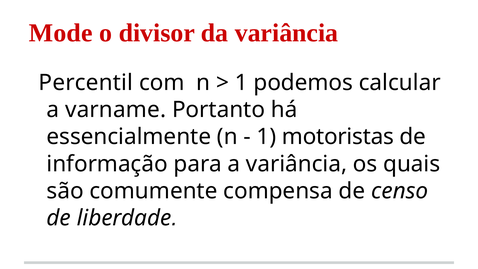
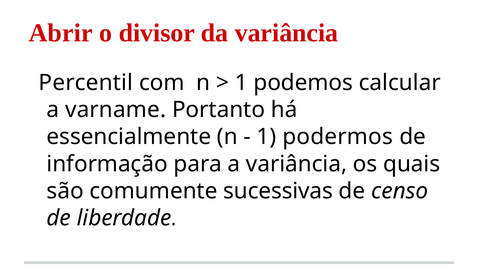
Mode: Mode -> Abrir
motoristas: motoristas -> podermos
compensa: compensa -> sucessivas
